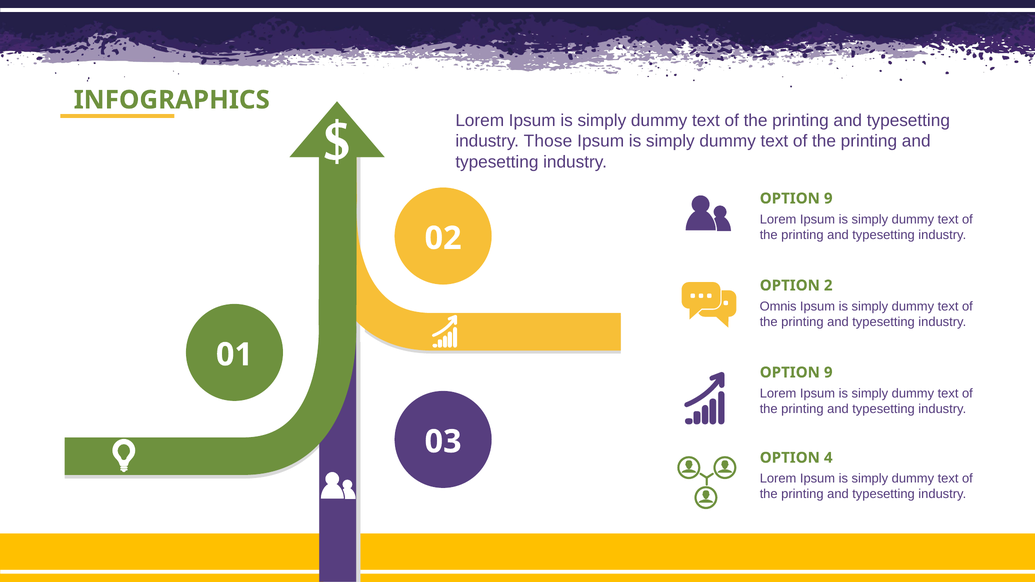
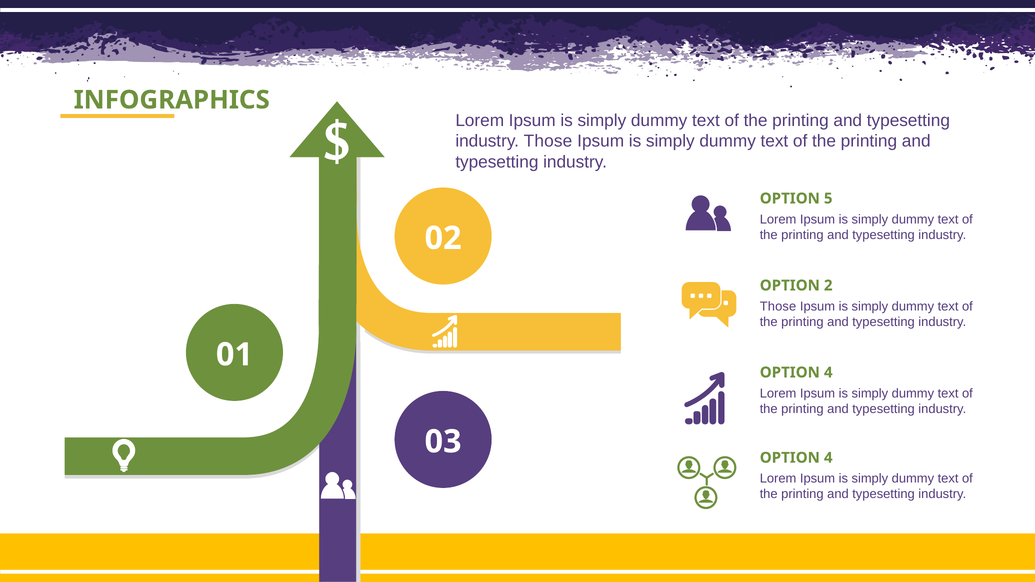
9 at (828, 199): 9 -> 5
Omnis at (778, 306): Omnis -> Those
9 at (828, 373): 9 -> 4
